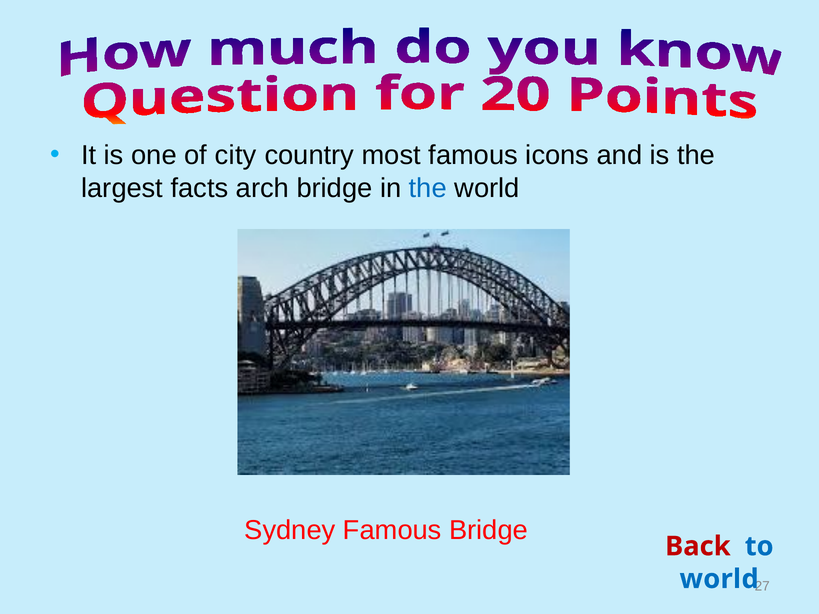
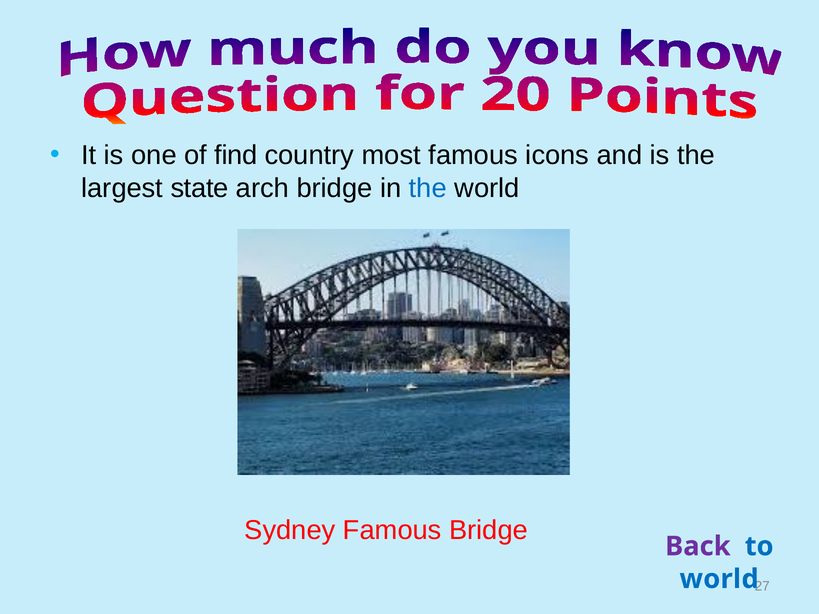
city: city -> find
facts: facts -> state
Back colour: red -> purple
